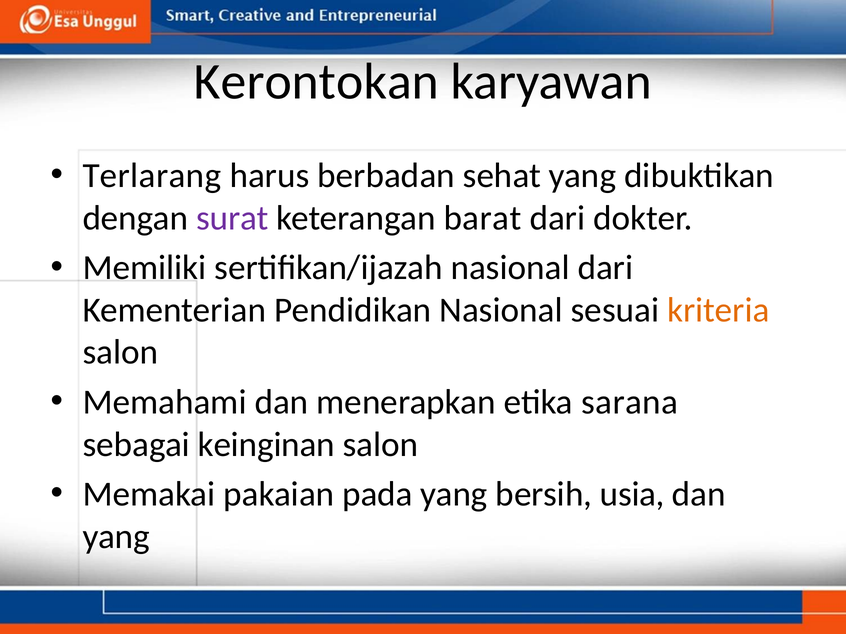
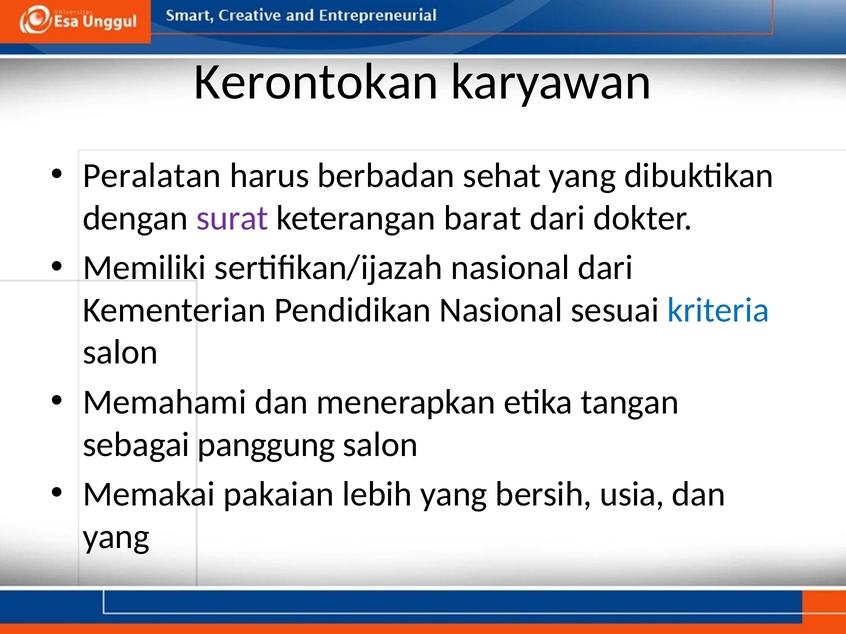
Terlarang: Terlarang -> Peralatan
kriteria colour: orange -> blue
sarana: sarana -> tangan
keinginan: keinginan -> panggung
pada: pada -> lebih
